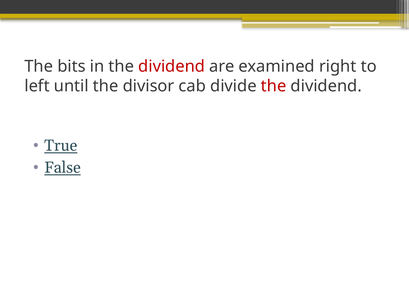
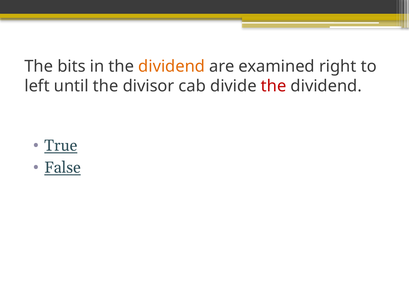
dividend at (172, 66) colour: red -> orange
